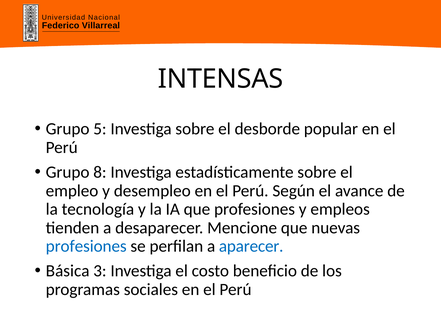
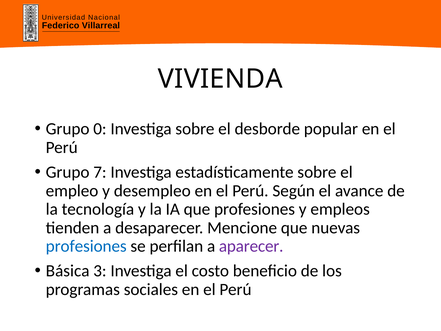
INTENSAS: INTENSAS -> VIVIENDA
5: 5 -> 0
8: 8 -> 7
aparecer colour: blue -> purple
